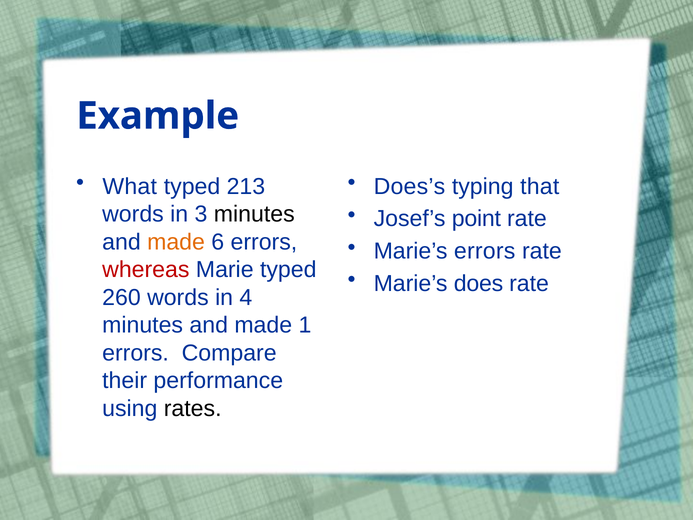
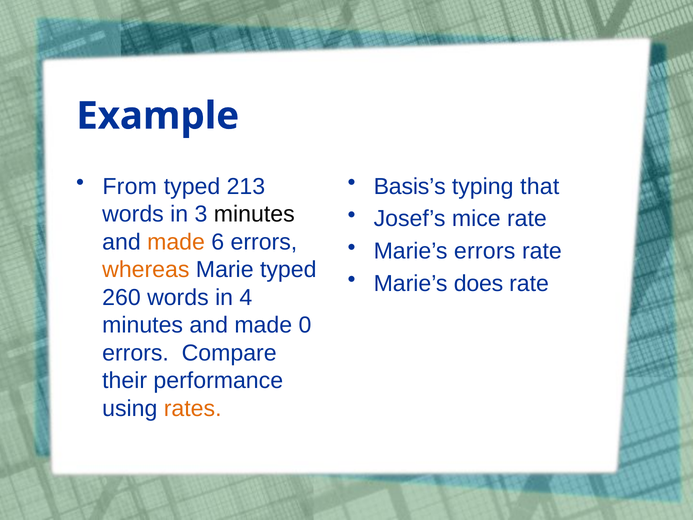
What: What -> From
Does’s: Does’s -> Basis’s
point: point -> mice
whereas colour: red -> orange
1: 1 -> 0
rates colour: black -> orange
